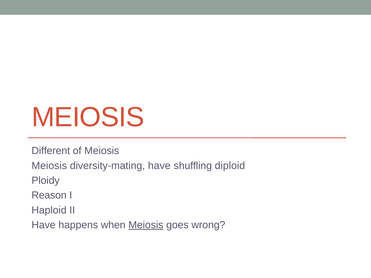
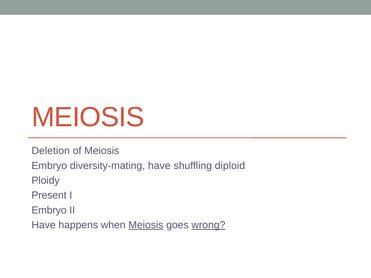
Different: Different -> Deletion
Meiosis at (49, 166): Meiosis -> Embryo
Reason: Reason -> Present
Haploid at (49, 210): Haploid -> Embryo
wrong underline: none -> present
